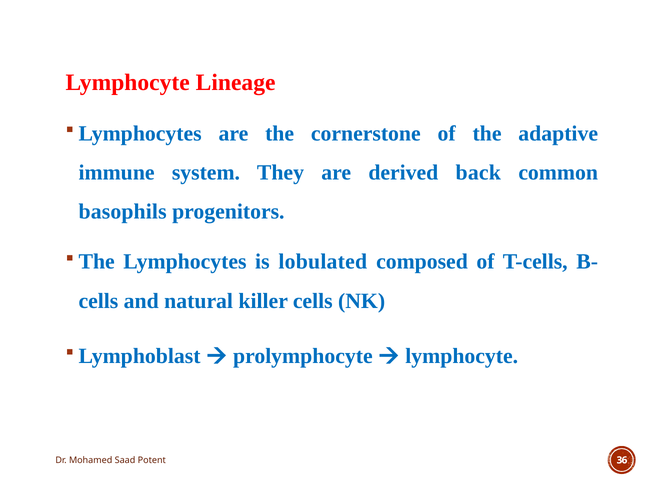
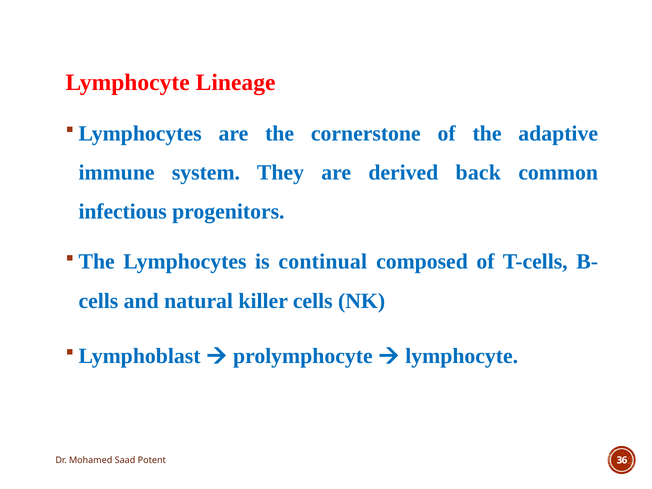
basophils: basophils -> infectious
lobulated: lobulated -> continual
